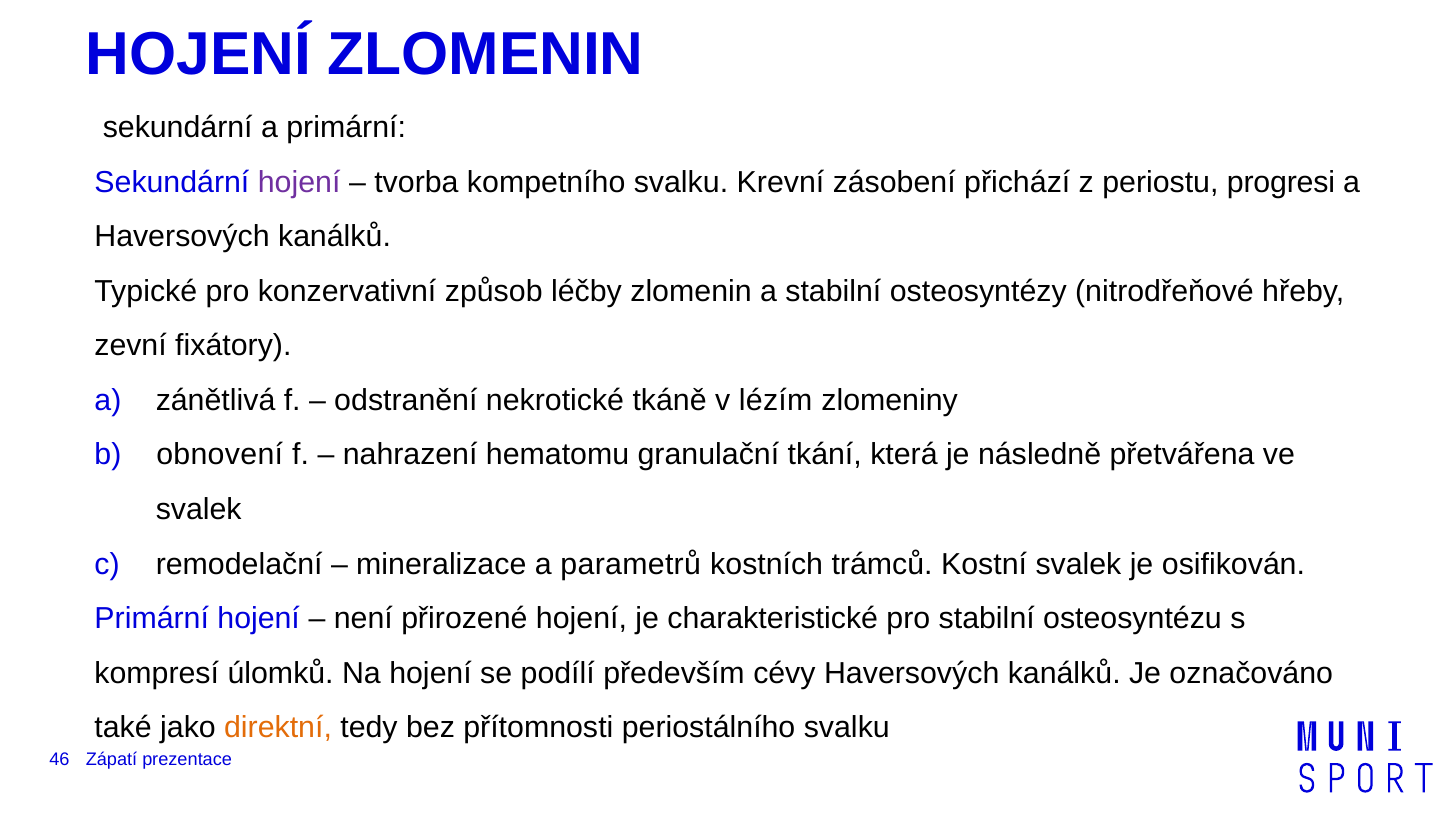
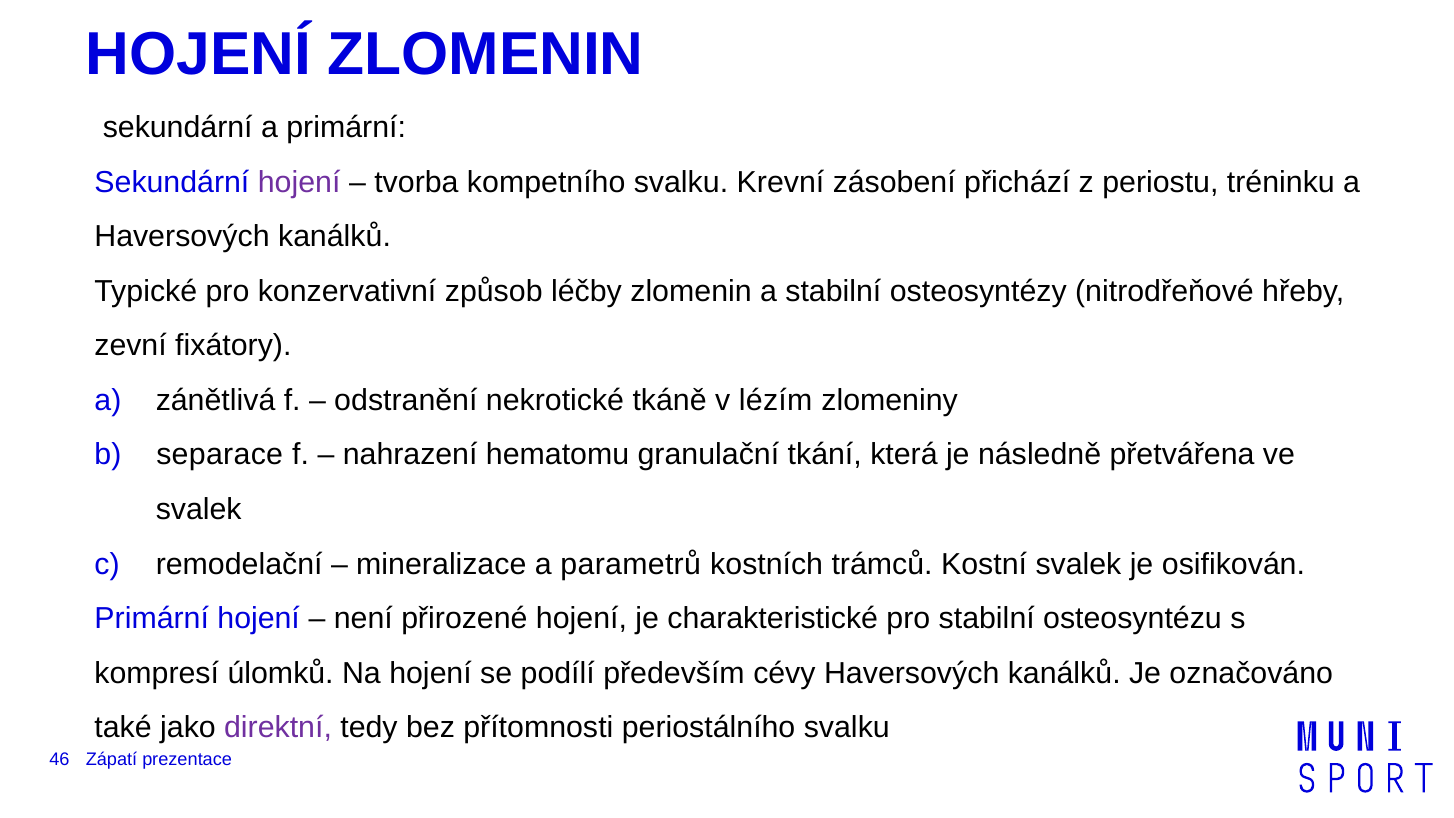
progresi: progresi -> tréninku
obnovení: obnovení -> separace
direktní colour: orange -> purple
